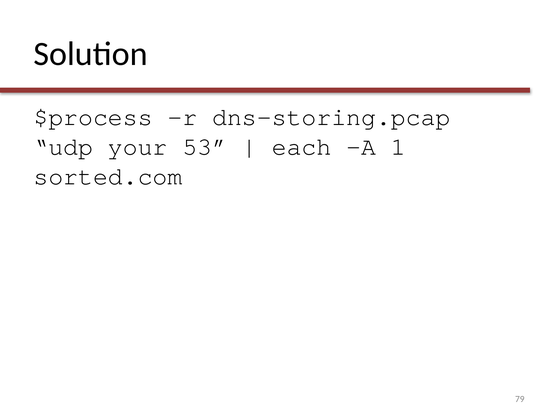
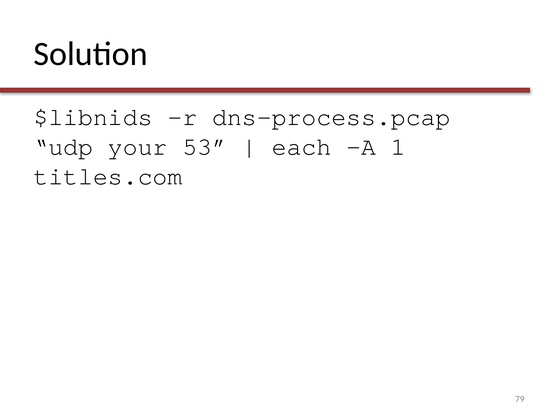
$process: $process -> $libnids
dns-storing.pcap: dns-storing.pcap -> dns-process.pcap
sorted.com: sorted.com -> titles.com
